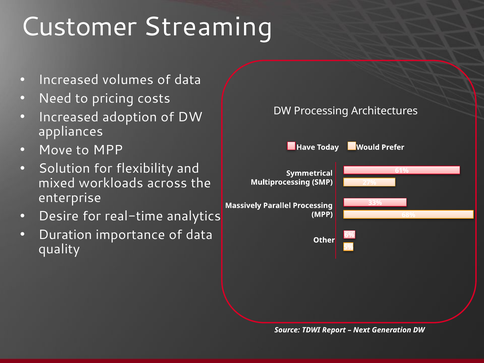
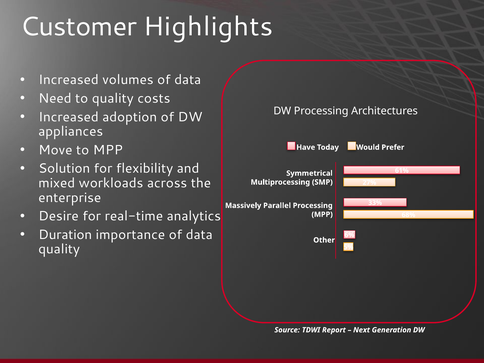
Streaming: Streaming -> Highlights
to pricing: pricing -> quality
